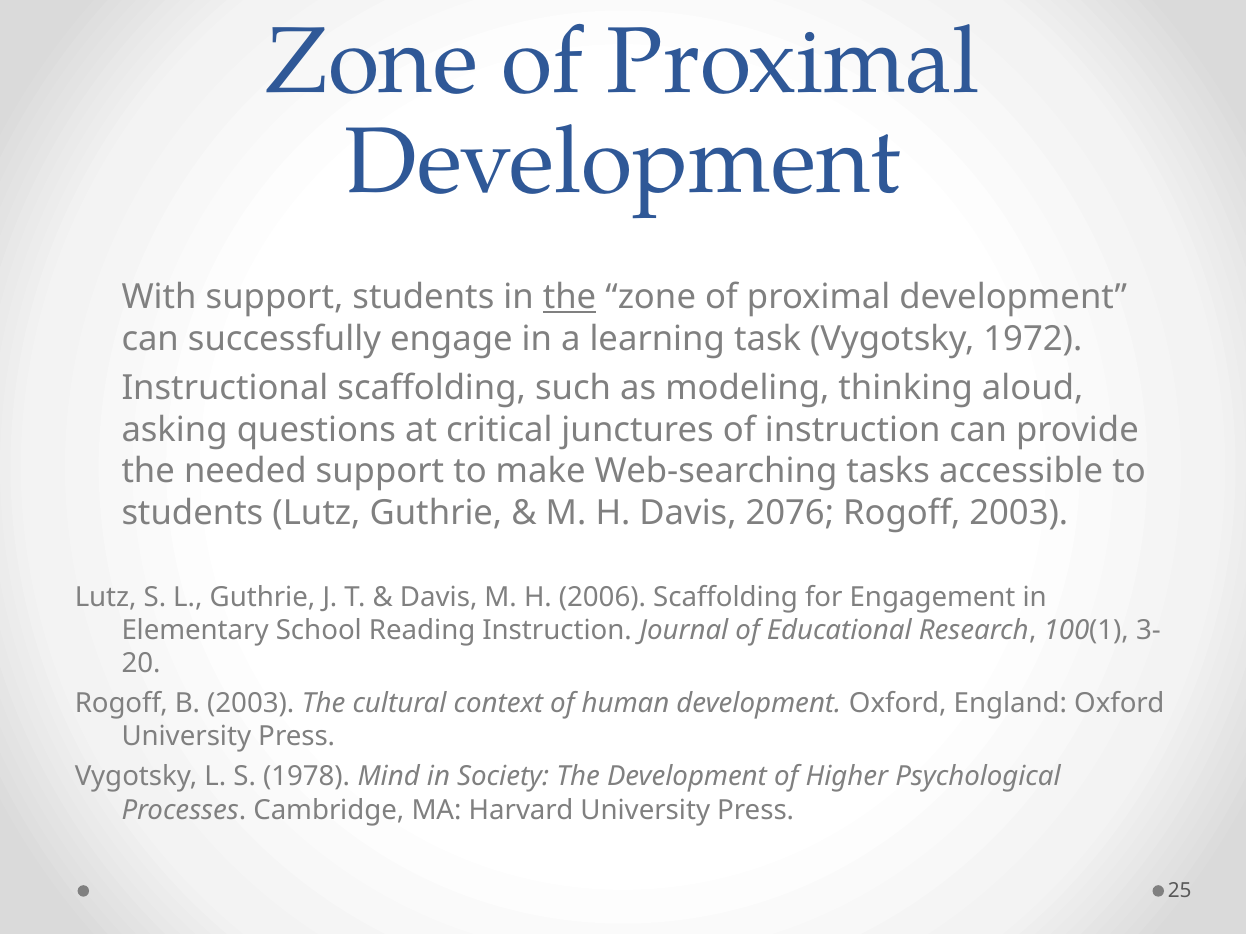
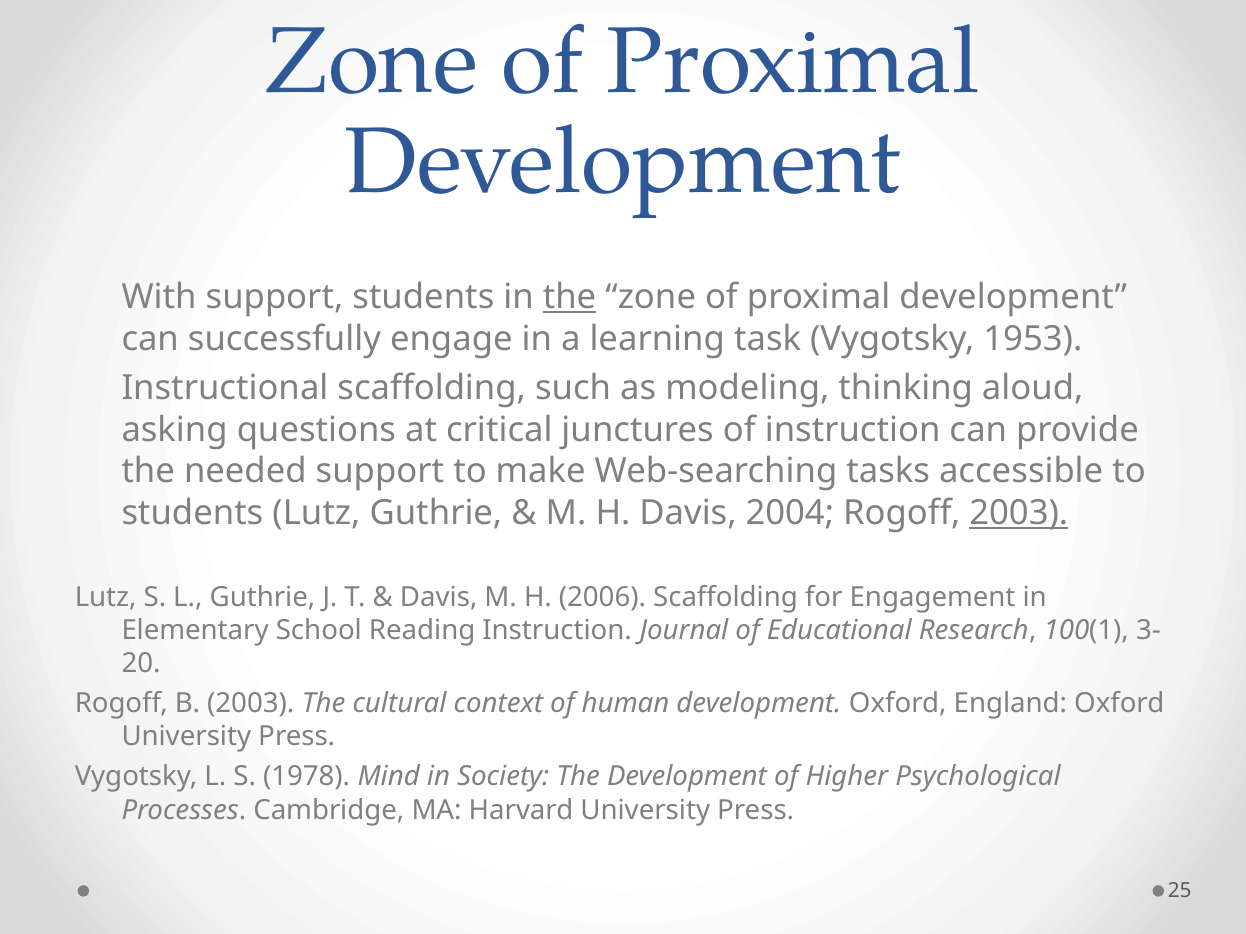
1972: 1972 -> 1953
2076: 2076 -> 2004
2003 at (1019, 513) underline: none -> present
